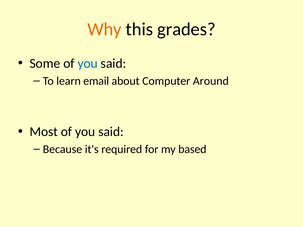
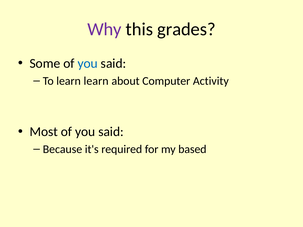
Why colour: orange -> purple
learn email: email -> learn
Around: Around -> Activity
